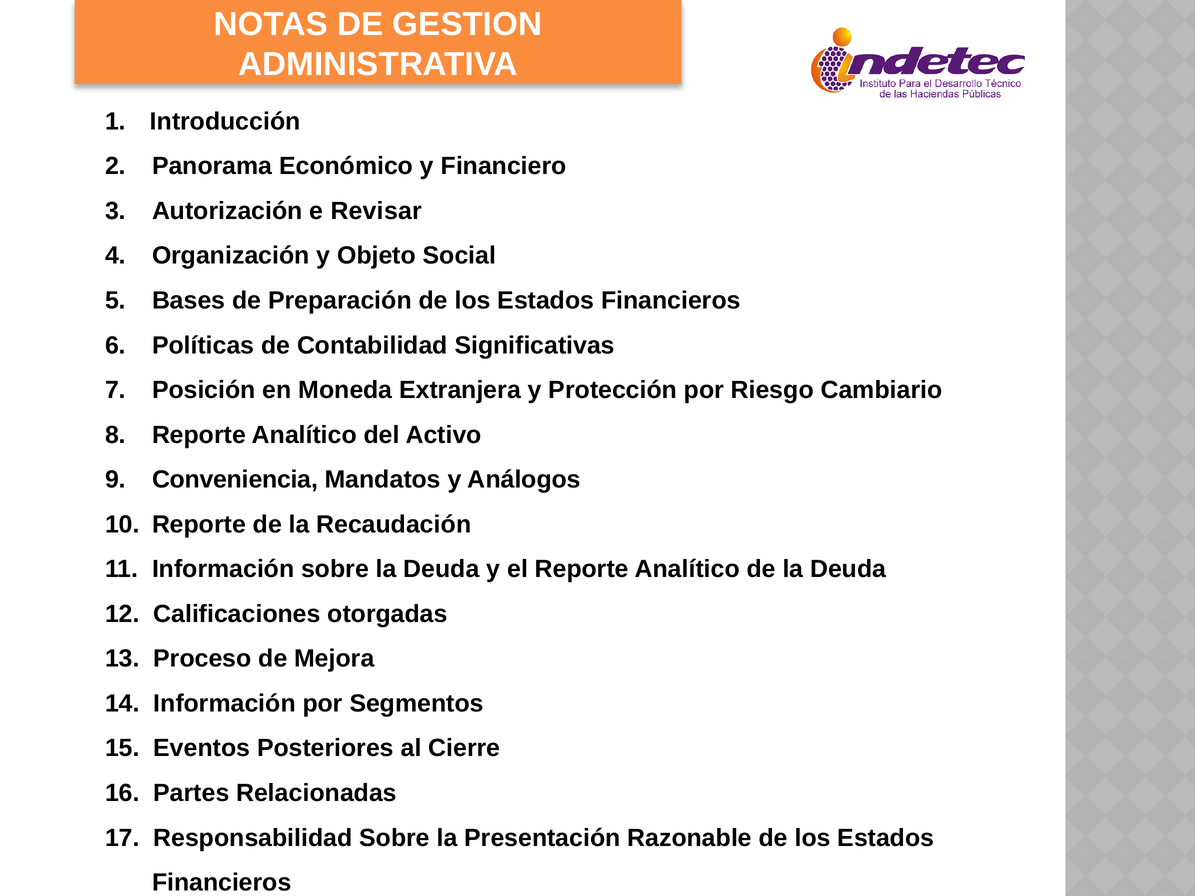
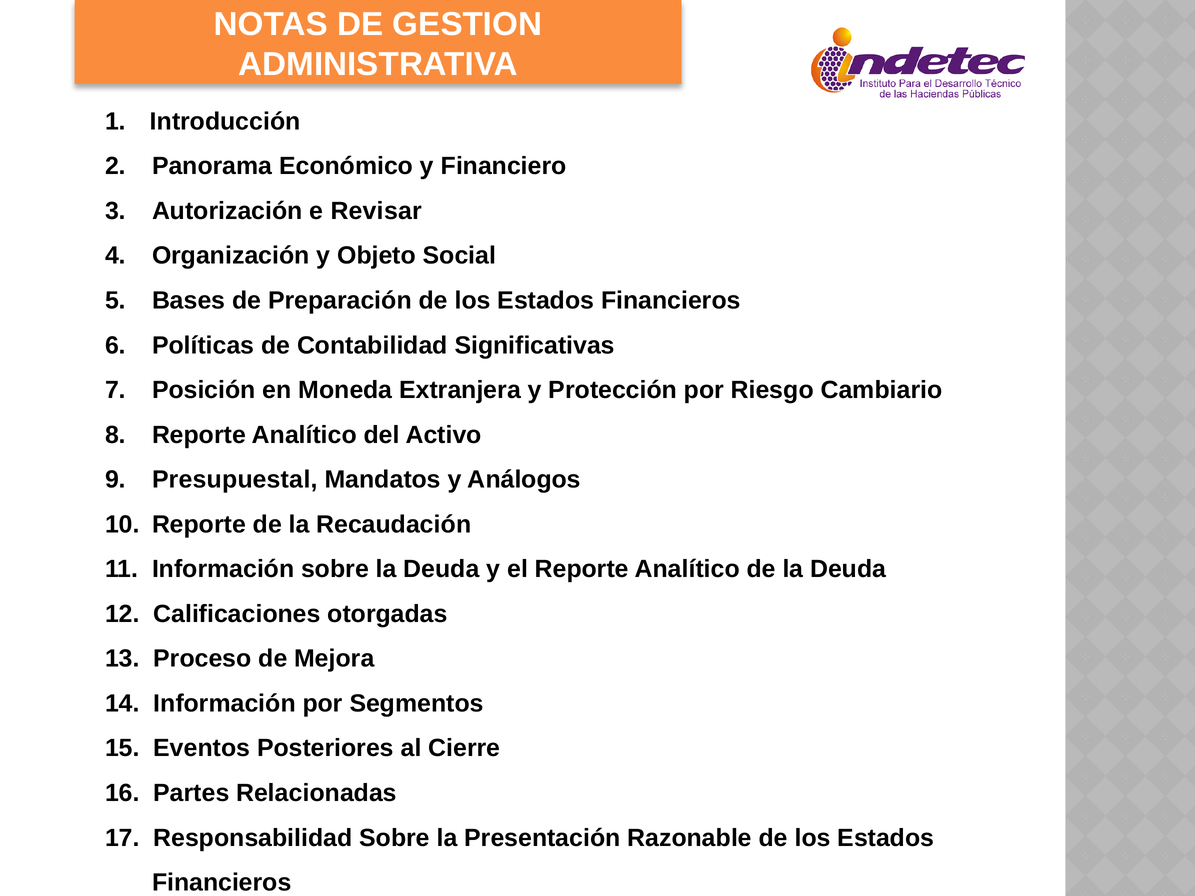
Conveniencia: Conveniencia -> Presupuestal
